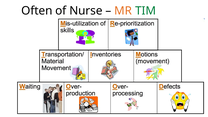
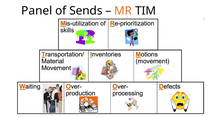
Often: Often -> Panel
Nurse: Nurse -> Sends
TIM colour: green -> black
